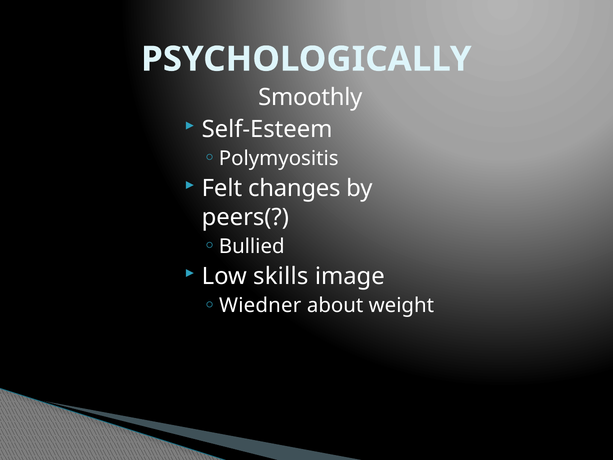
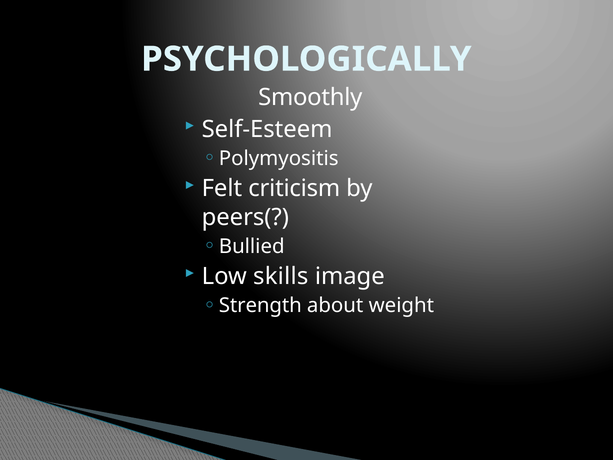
changes: changes -> criticism
Wiedner: Wiedner -> Strength
